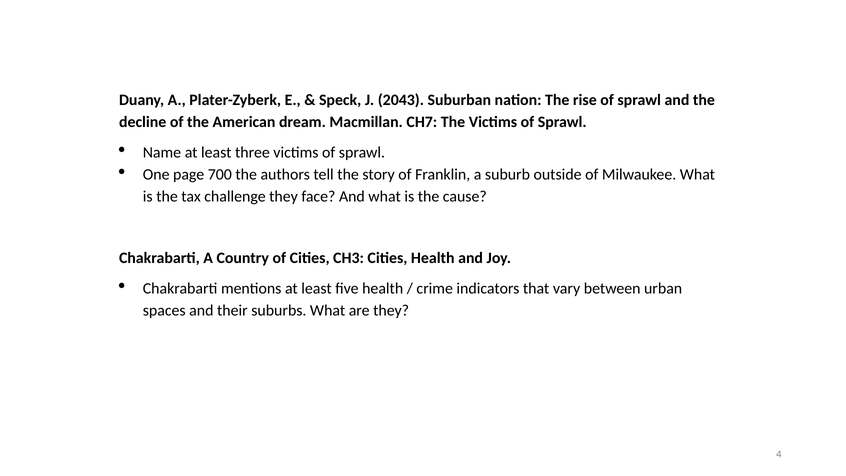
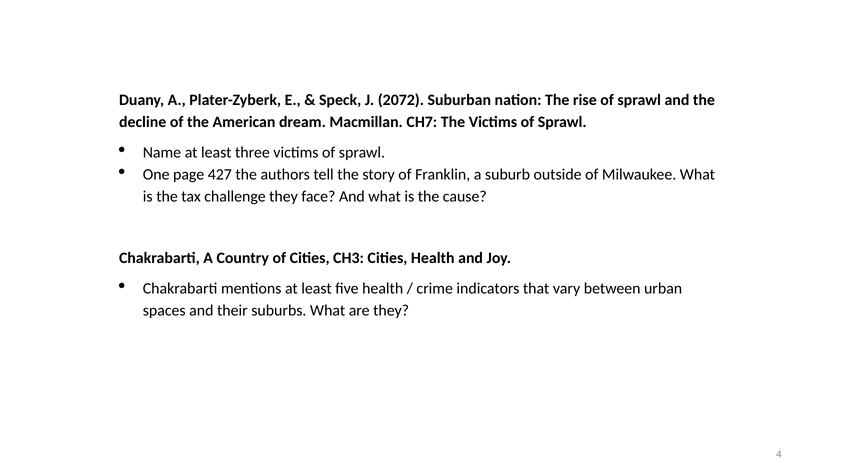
2043: 2043 -> 2072
700: 700 -> 427
